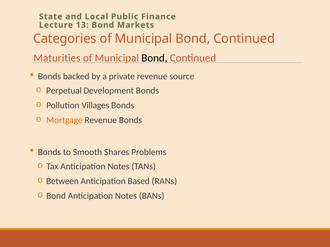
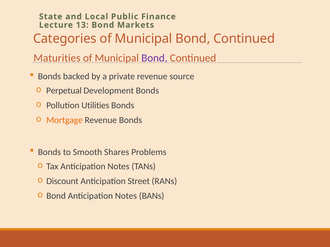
Bond at (154, 58) colour: black -> purple
Villages: Villages -> Utilities
Between: Between -> Discount
Based: Based -> Street
